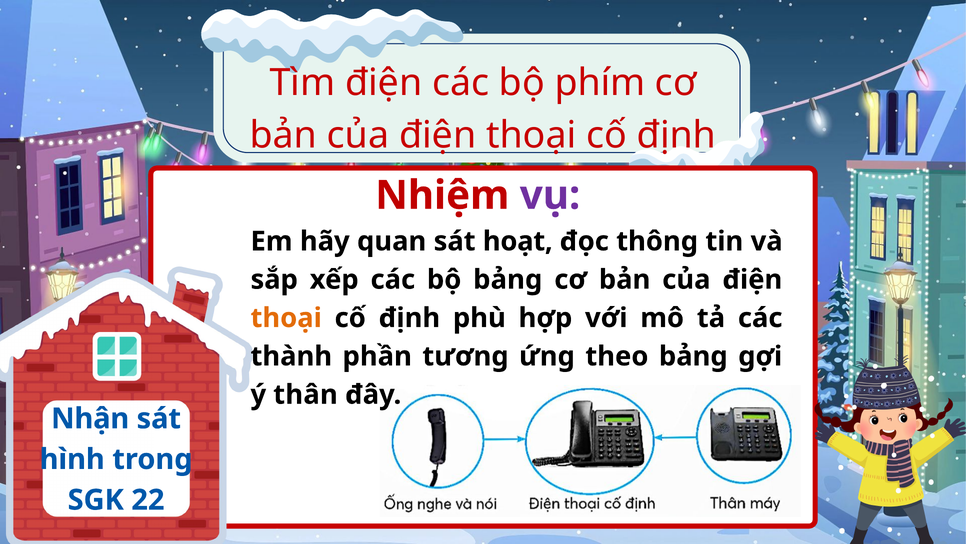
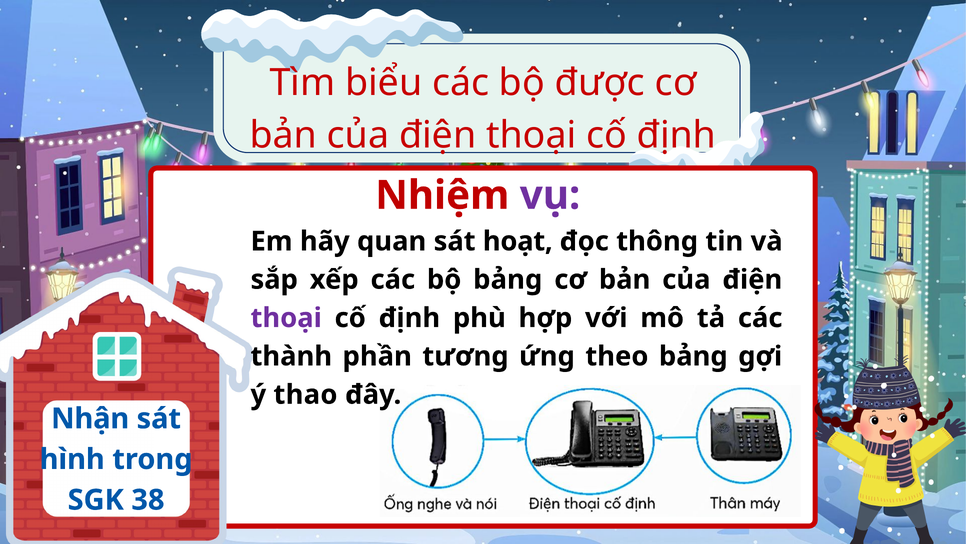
Tìm điện: điện -> biểu
phím: phím -> được
thoại colour: orange -> purple
thân: thân -> thao
22: 22 -> 38
